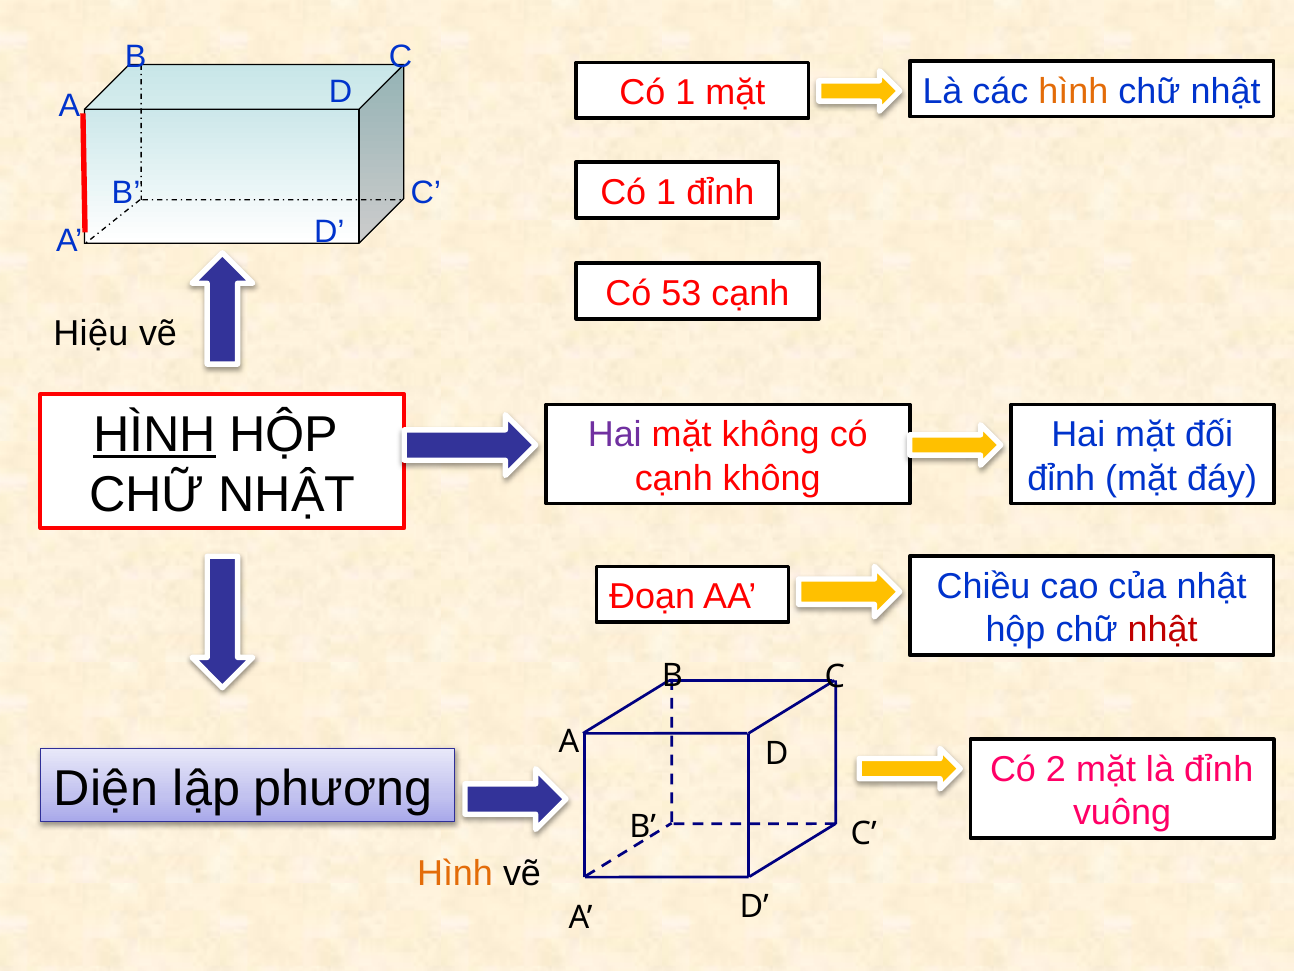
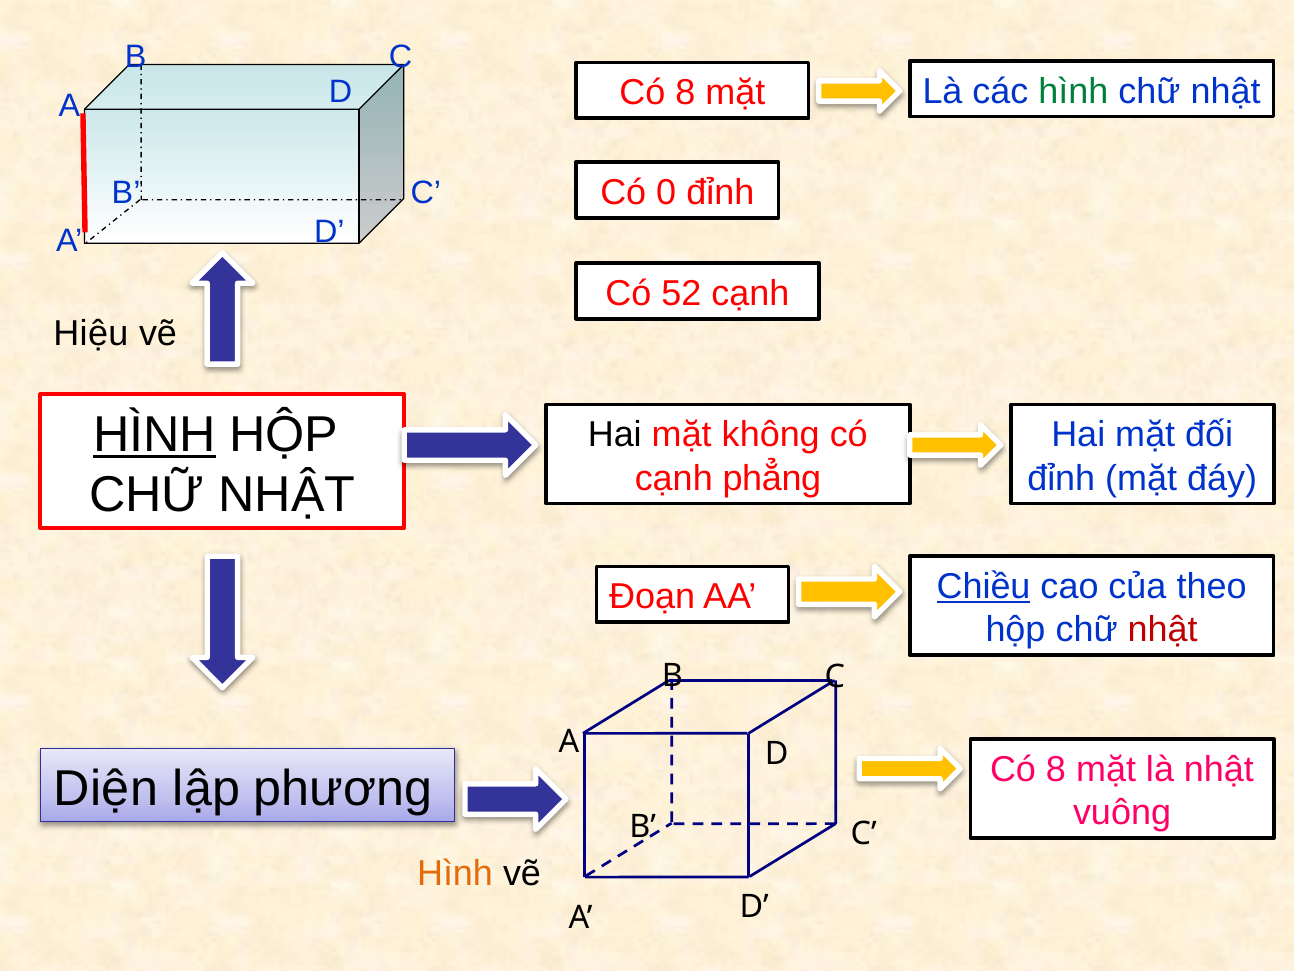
hình at (1073, 91) colour: orange -> green
1 at (685, 93): 1 -> 8
1 at (666, 192): 1 -> 0
53: 53 -> 52
Hai at (615, 435) colour: purple -> black
cạnh không: không -> phẳng
Chiều underline: none -> present
của nhật: nhật -> theo
2 at (1056, 769): 2 -> 8
là đỉnh: đỉnh -> nhật
